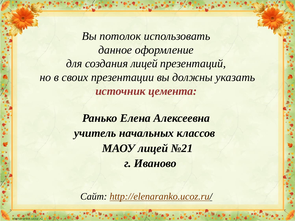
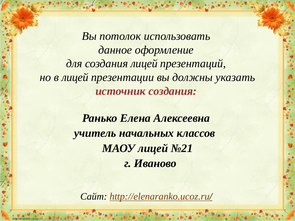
в своих: своих -> лицей
источник цемента: цемента -> создания
